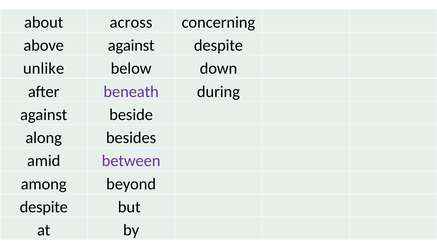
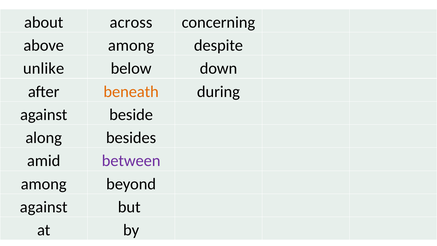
above against: against -> among
beneath colour: purple -> orange
despite at (44, 207): despite -> against
